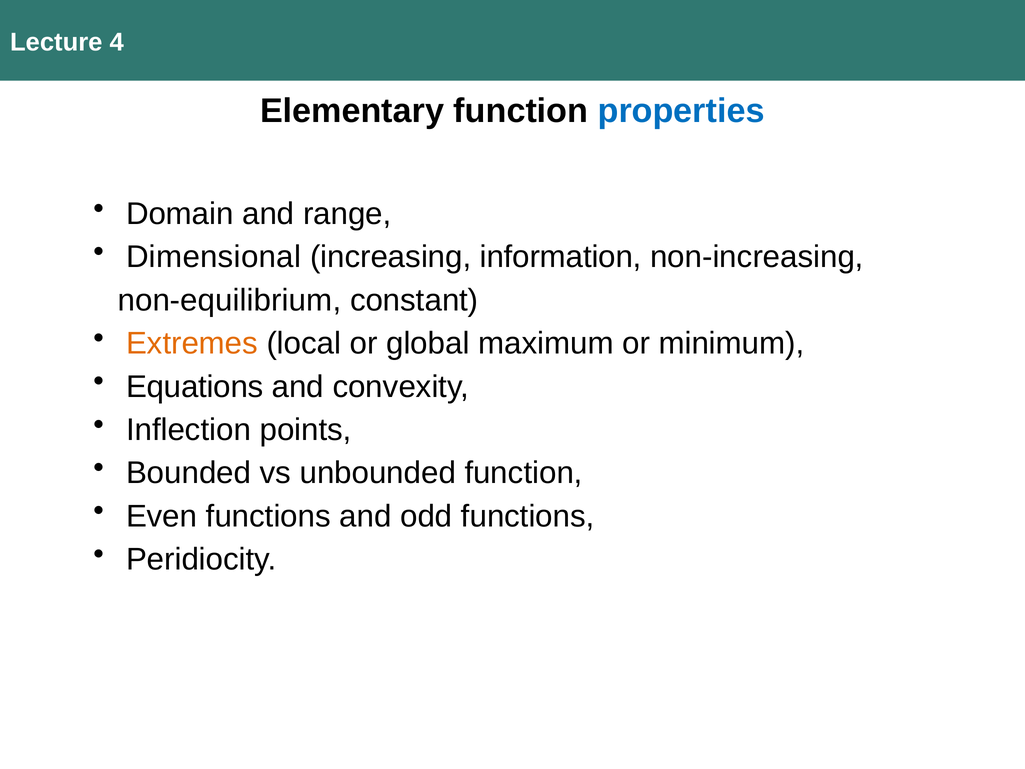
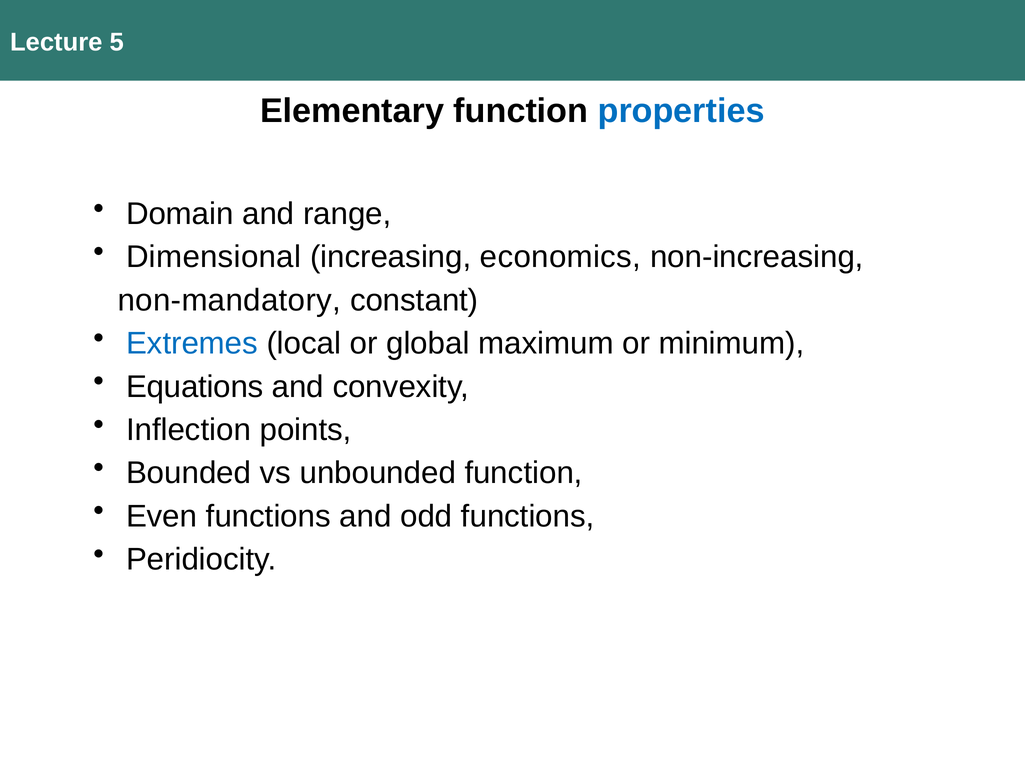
4: 4 -> 5
information: information -> economics
non-equilibrium: non-equilibrium -> non-mandatory
Extremes colour: orange -> blue
